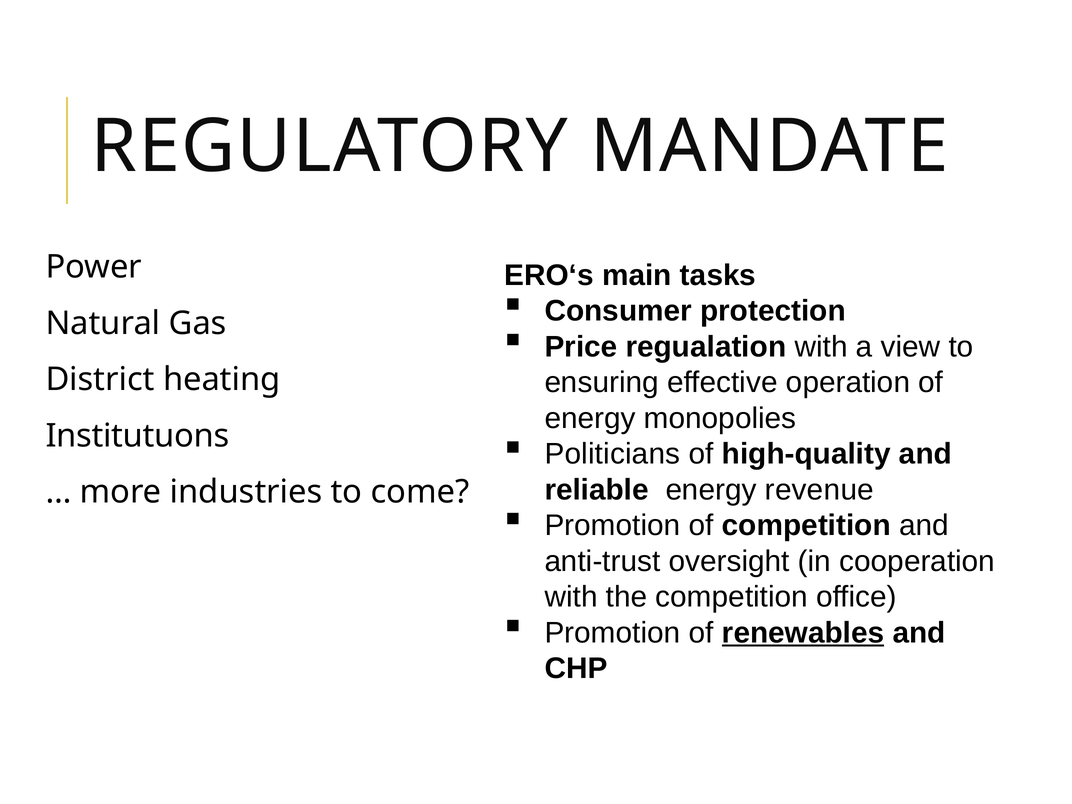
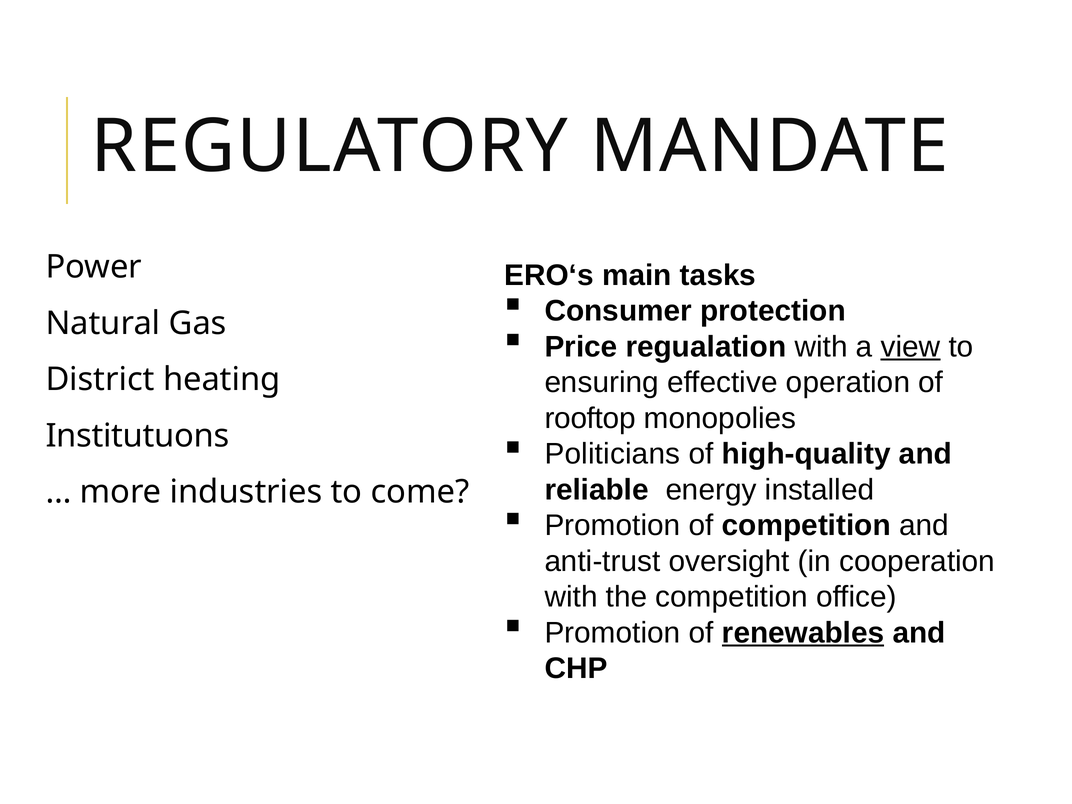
view underline: none -> present
energy at (590, 418): energy -> rooftop
revenue: revenue -> installed
